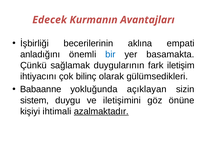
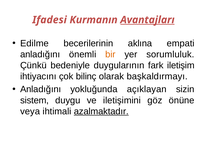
Edecek: Edecek -> Ifadesi
Avantajları underline: none -> present
İşbirliği: İşbirliği -> Edilme
bir colour: blue -> orange
basamakta: basamakta -> sorumluluk
sağlamak: sağlamak -> bedeniyle
gülümsedikleri: gülümsedikleri -> başkaldırmayı
Babaanne at (41, 89): Babaanne -> Anladığını
kişiyi: kişiyi -> veya
